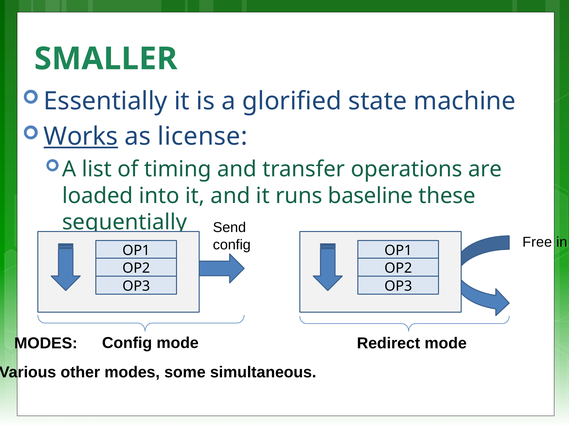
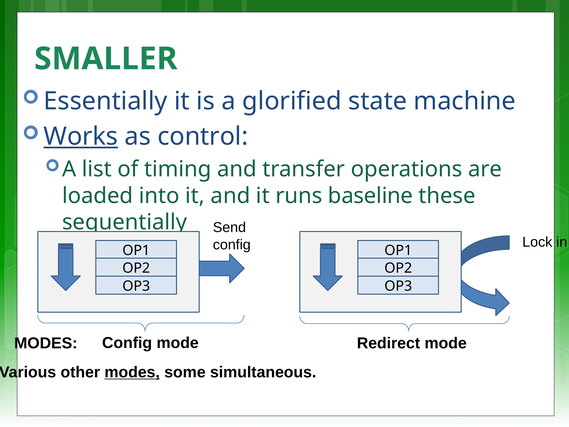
license: license -> control
Free: Free -> Lock
modes at (132, 372) underline: none -> present
